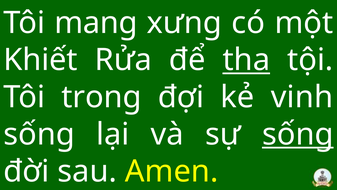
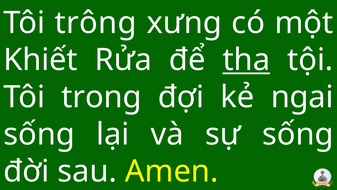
mang: mang -> trông
vinh: vinh -> ngai
sống at (298, 134) underline: present -> none
